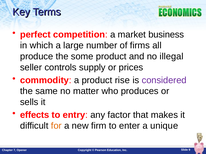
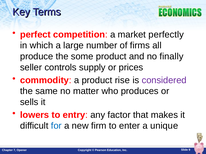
business: business -> perfectly
illegal: illegal -> finally
effects: effects -> lowers
for colour: orange -> blue
